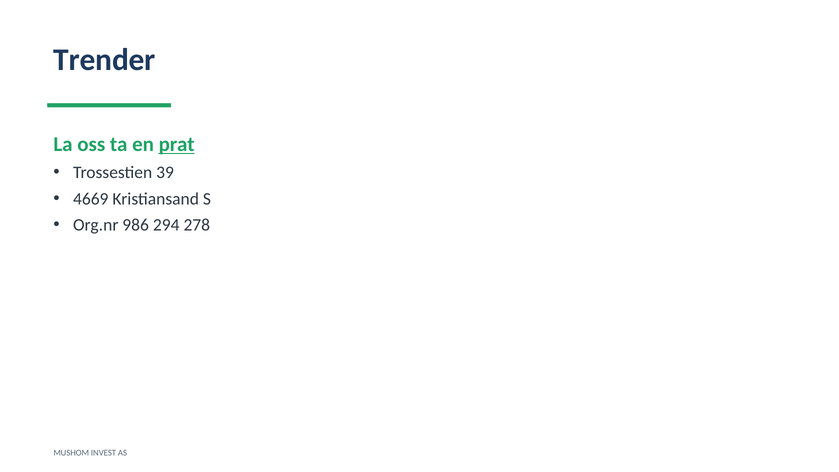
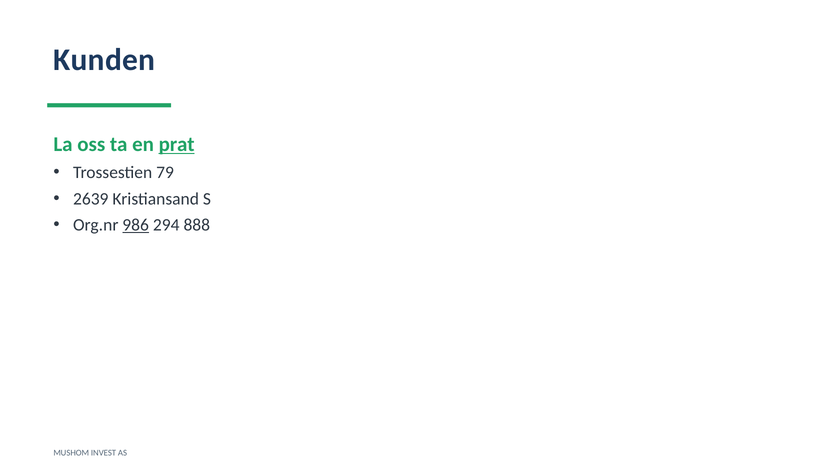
Trender: Trender -> Kunden
39: 39 -> 79
4669: 4669 -> 2639
986 underline: none -> present
278: 278 -> 888
